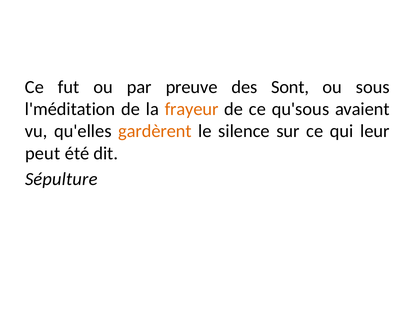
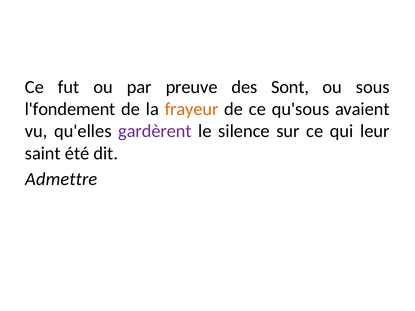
l'méditation: l'méditation -> l'fondement
gardèrent colour: orange -> purple
peut: peut -> saint
Sépulture: Sépulture -> Admettre
